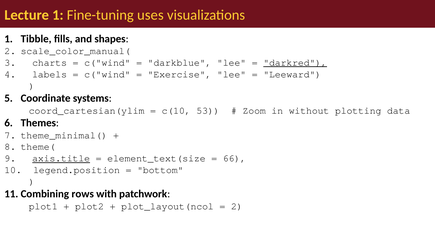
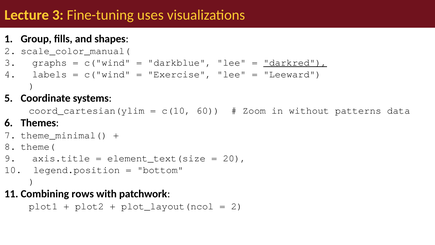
Lecture 1: 1 -> 3
Tibble: Tibble -> Group
charts: charts -> graphs
53: 53 -> 60
plotting: plotting -> patterns
axis.title underline: present -> none
66: 66 -> 20
